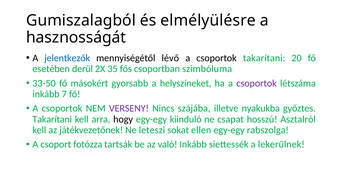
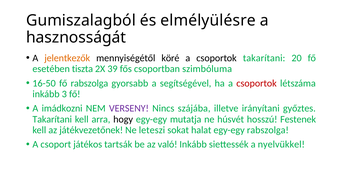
jelentkezők colour: blue -> orange
lévő: lévő -> köré
derül: derül -> tiszta
35: 35 -> 39
33-50: 33-50 -> 16-50
fő másokért: másokért -> rabszolga
helyszíneket: helyszíneket -> segítségével
csoportok at (257, 83) colour: purple -> red
7: 7 -> 3
csoportok at (62, 108): csoportok -> imádkozni
nyakukba: nyakukba -> irányítani
kiinduló: kiinduló -> mutatja
csapat: csapat -> húsvét
Asztalról: Asztalról -> Festenek
ellen: ellen -> halat
fotózza: fotózza -> játékos
lekerülnek: lekerülnek -> nyelvükkel
